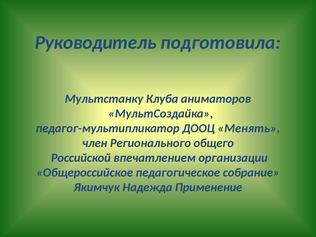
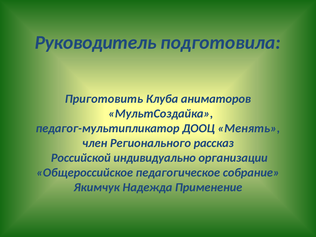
Мультстанку: Мультстанку -> Приготовить
общего: общего -> рассказ
впечатлением: впечатлением -> индивидуально
